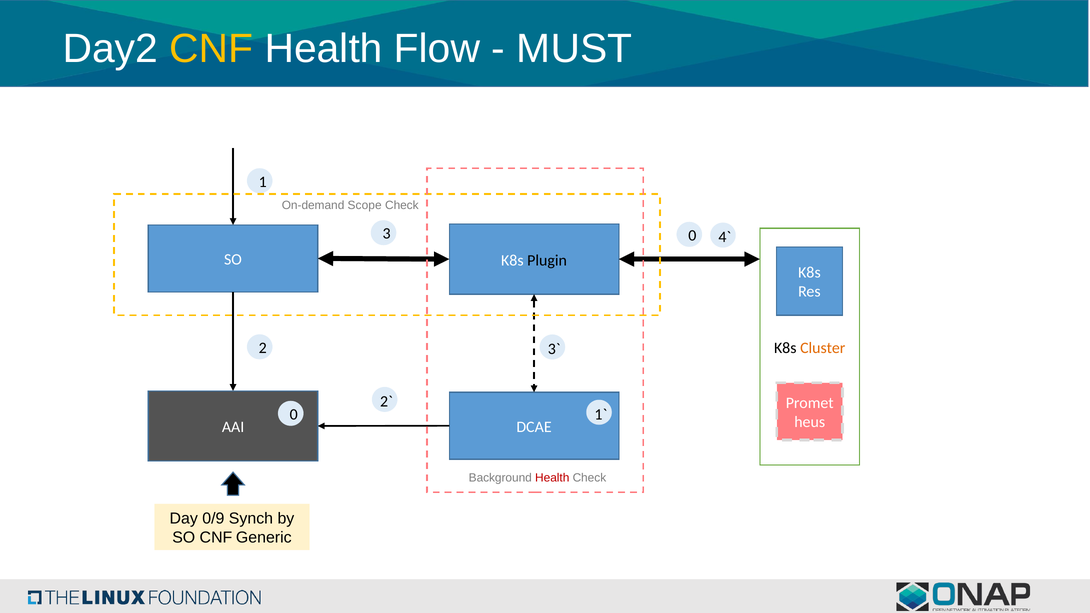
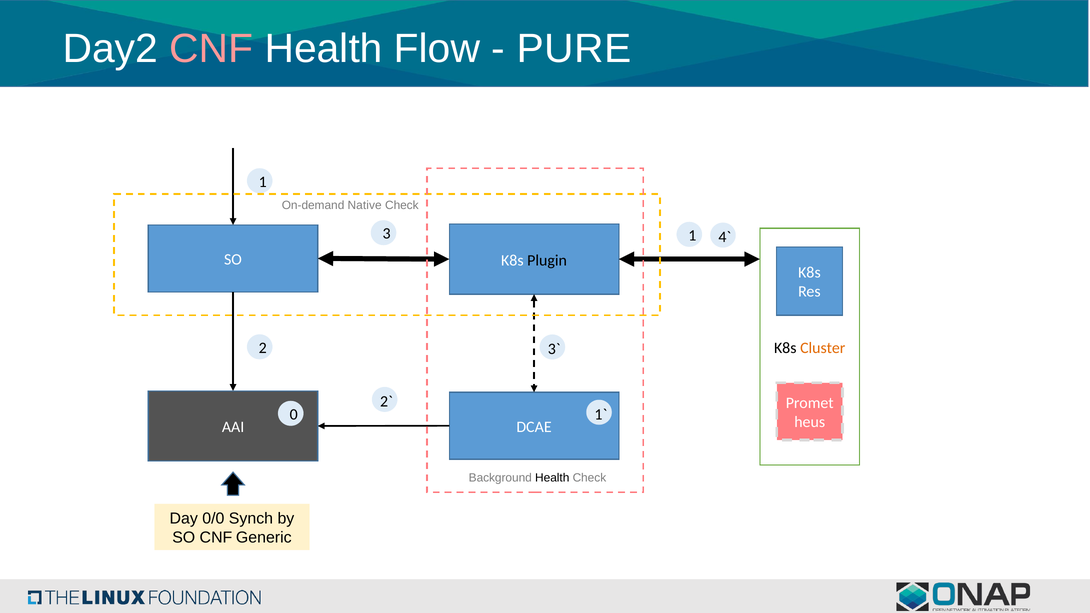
CNF at (211, 49) colour: yellow -> pink
MUST: MUST -> PURE
Scope: Scope -> Native
3 0: 0 -> 1
Health at (552, 478) colour: red -> black
0/9: 0/9 -> 0/0
